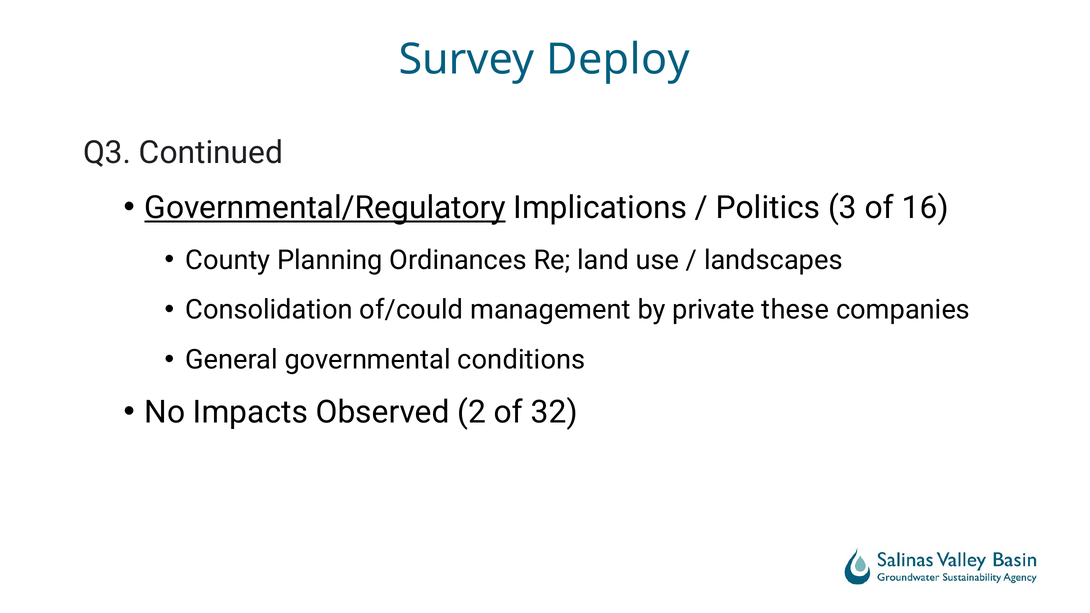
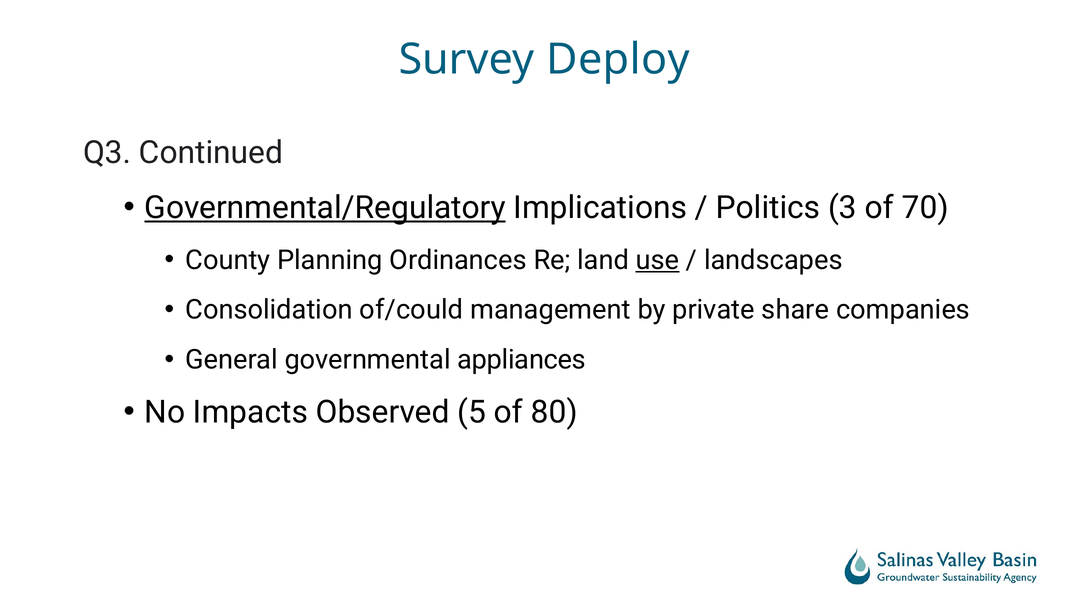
16: 16 -> 70
use underline: none -> present
these: these -> share
conditions: conditions -> appliances
2: 2 -> 5
32: 32 -> 80
